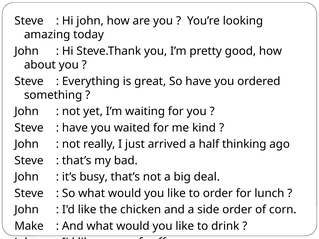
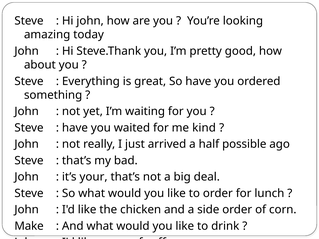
thinking: thinking -> possible
busy: busy -> your
